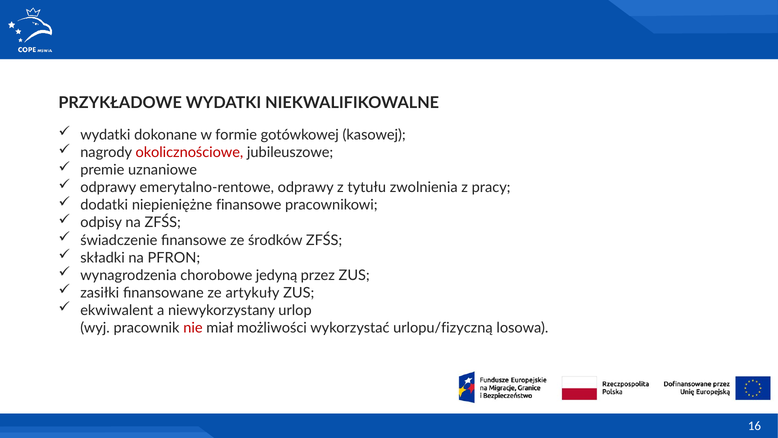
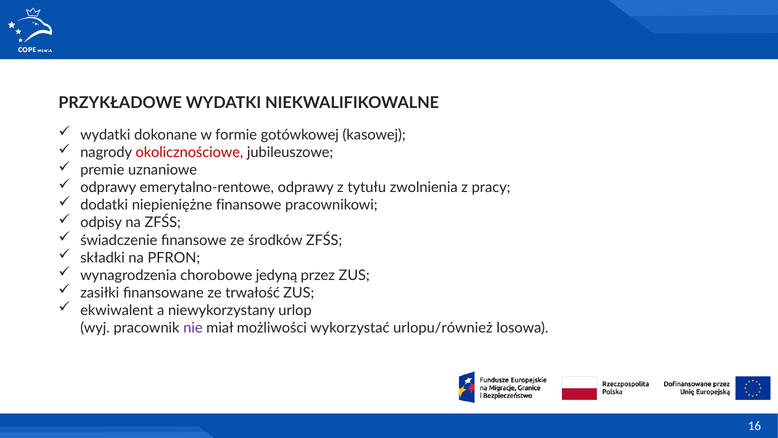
artykuły: artykuły -> trwałość
nie colour: red -> purple
urlopu/fizyczną: urlopu/fizyczną -> urlopu/również
